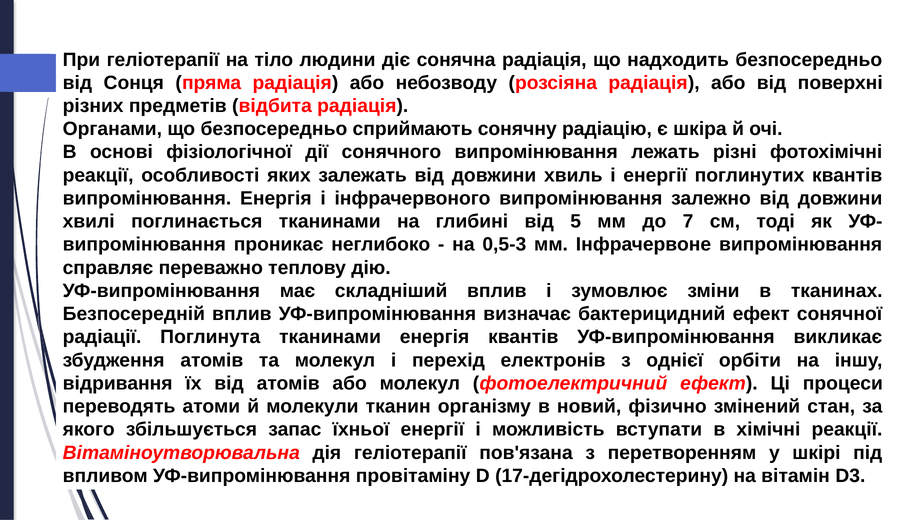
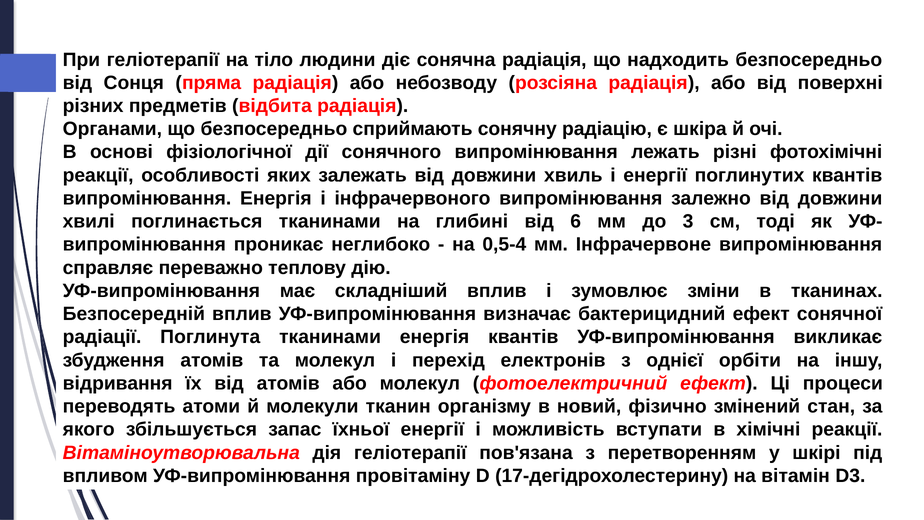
5: 5 -> 6
7: 7 -> 3
0,5-3: 0,5-3 -> 0,5-4
